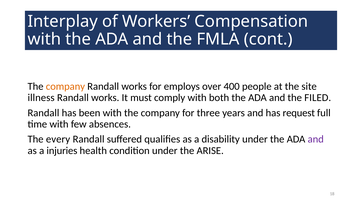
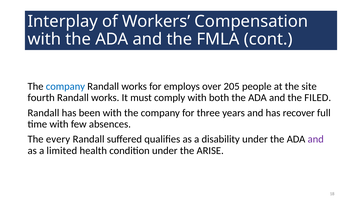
company at (65, 87) colour: orange -> blue
400: 400 -> 205
illness: illness -> fourth
request: request -> recover
injuries: injuries -> limited
